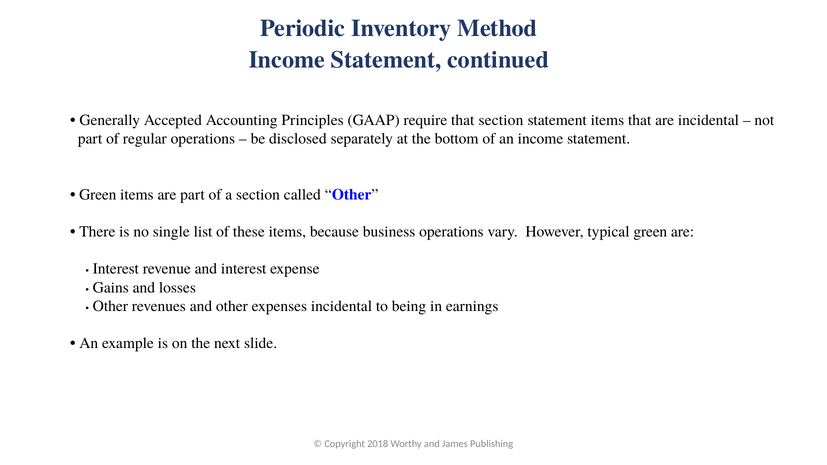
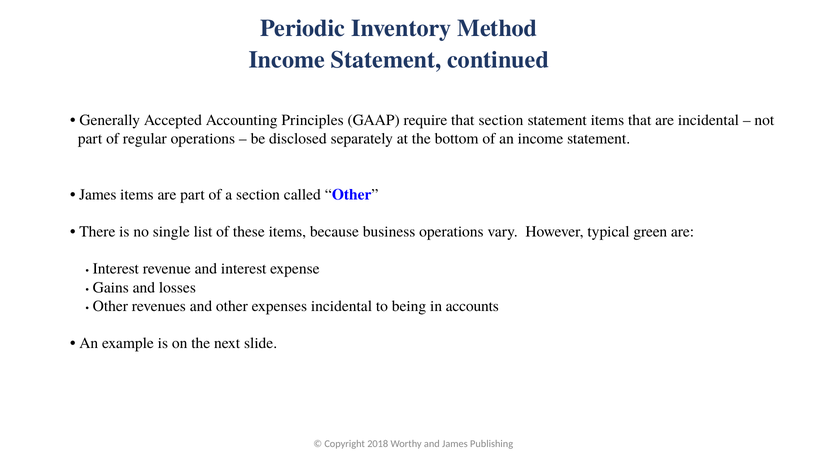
Green at (98, 195): Green -> James
earnings: earnings -> accounts
